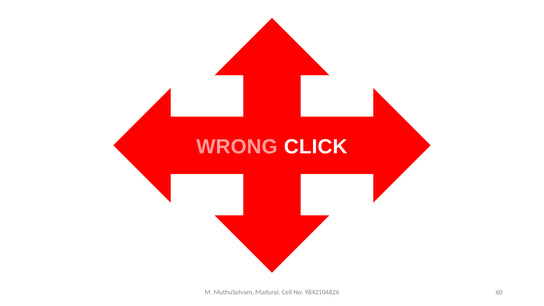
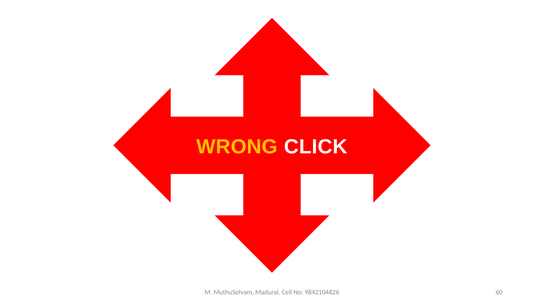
WRONG colour: pink -> yellow
